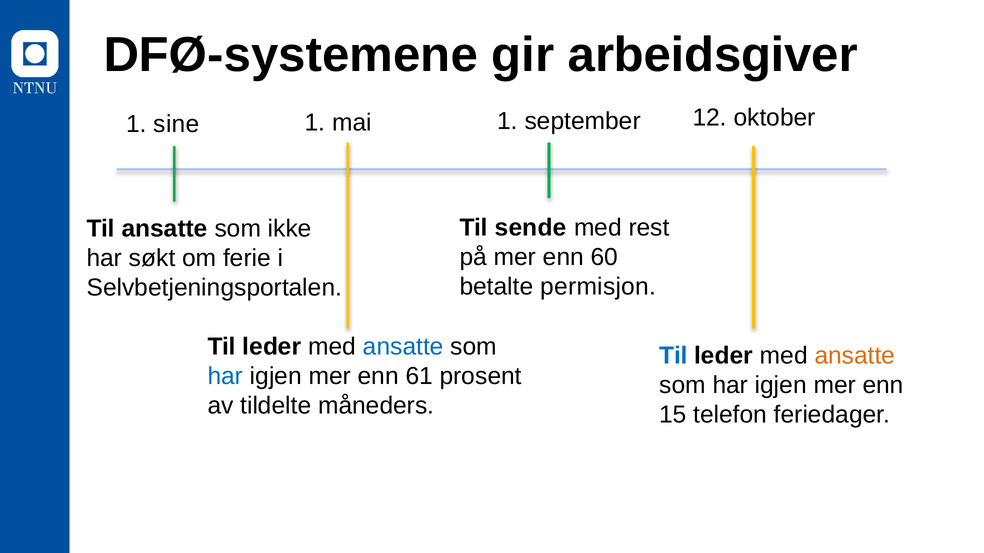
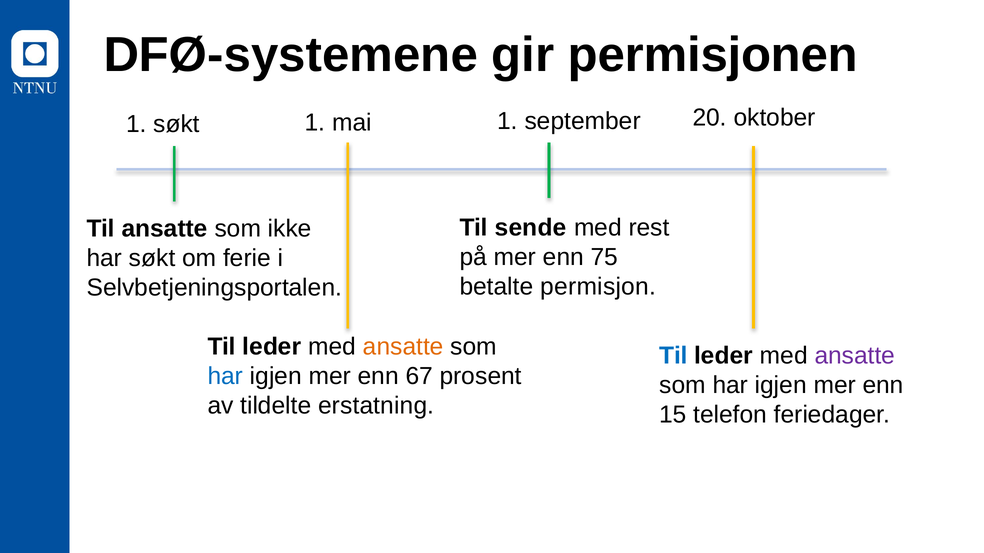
arbeidsgiver: arbeidsgiver -> permisjonen
1 sine: sine -> søkt
12: 12 -> 20
60: 60 -> 75
ansatte at (403, 347) colour: blue -> orange
ansatte at (855, 356) colour: orange -> purple
61: 61 -> 67
måneders: måneders -> erstatning
